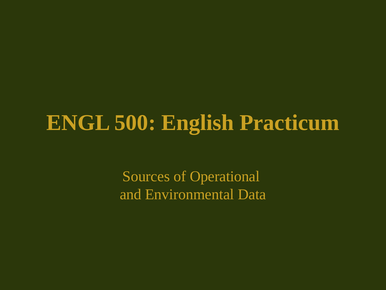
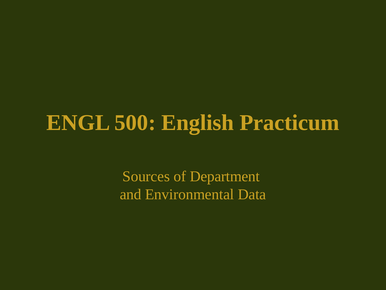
Operational: Operational -> Department
